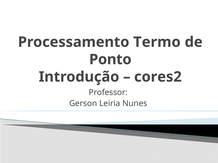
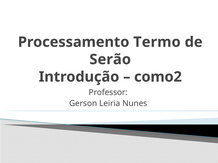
Ponto: Ponto -> Serão
cores2: cores2 -> como2
